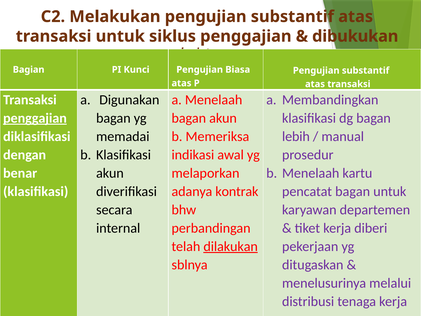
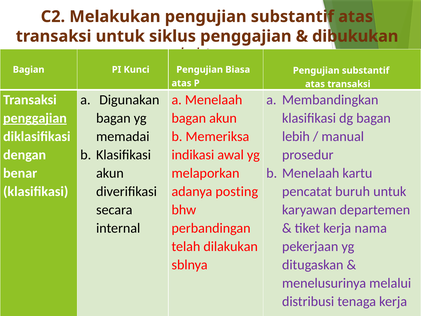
kontrak: kontrak -> posting
pencatat bagan: bagan -> buruh
diberi: diberi -> nama
dilakukan underline: present -> none
